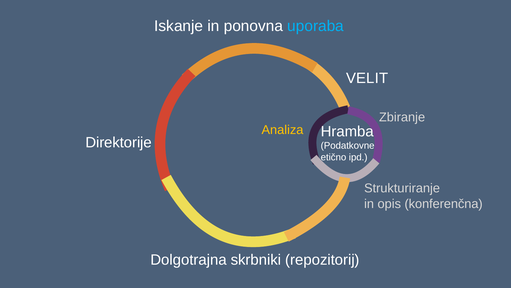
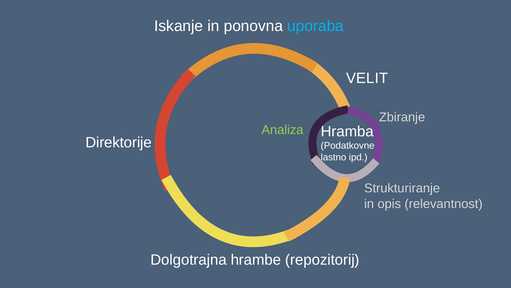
Analiza colour: yellow -> light green
etično: etično -> lastno
konferenčna: konferenčna -> relevantnost
skrbniki: skrbniki -> hrambe
